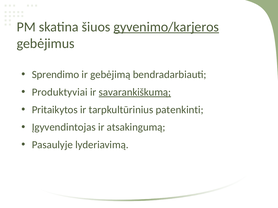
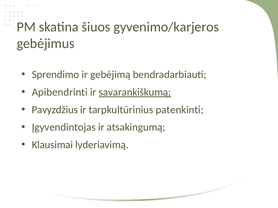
gyvenimo/karjeros underline: present -> none
Produktyviai: Produktyviai -> Apibendrinti
Pritaikytos: Pritaikytos -> Pavyzdžius
Pasaulyje: Pasaulyje -> Klausimai
